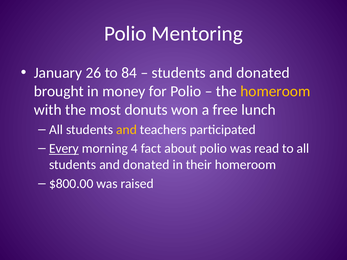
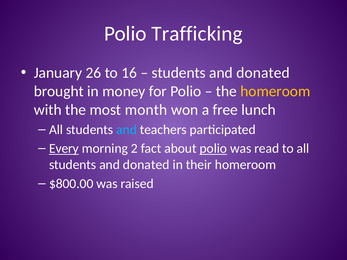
Mentoring: Mentoring -> Trafficking
84: 84 -> 16
donuts: donuts -> month
and at (127, 130) colour: yellow -> light blue
4: 4 -> 2
polio at (213, 149) underline: none -> present
